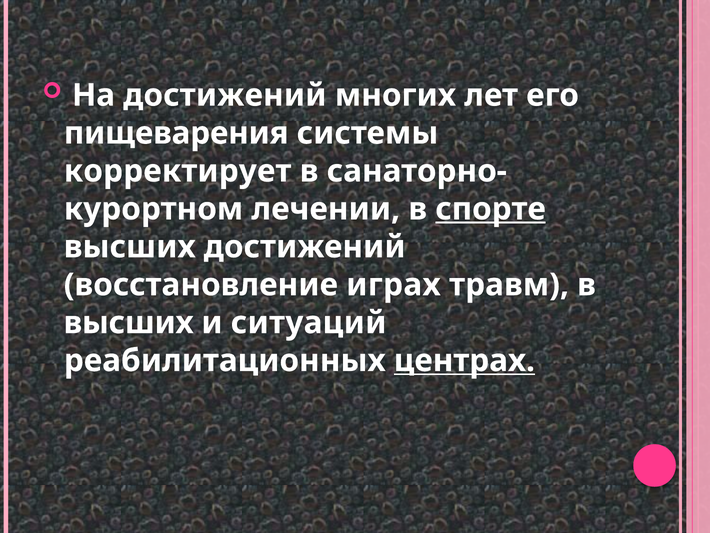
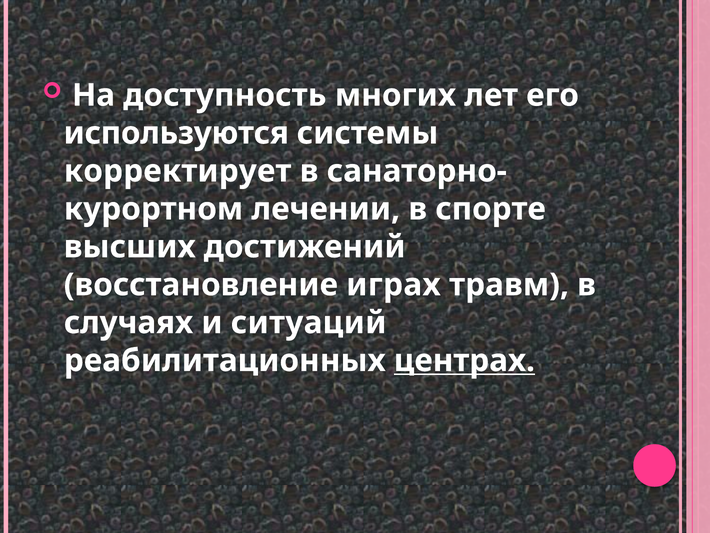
На достижений: достижений -> доступность
пищеварения: пищеварения -> используются
спорте underline: present -> none
высших at (129, 322): высших -> случаях
